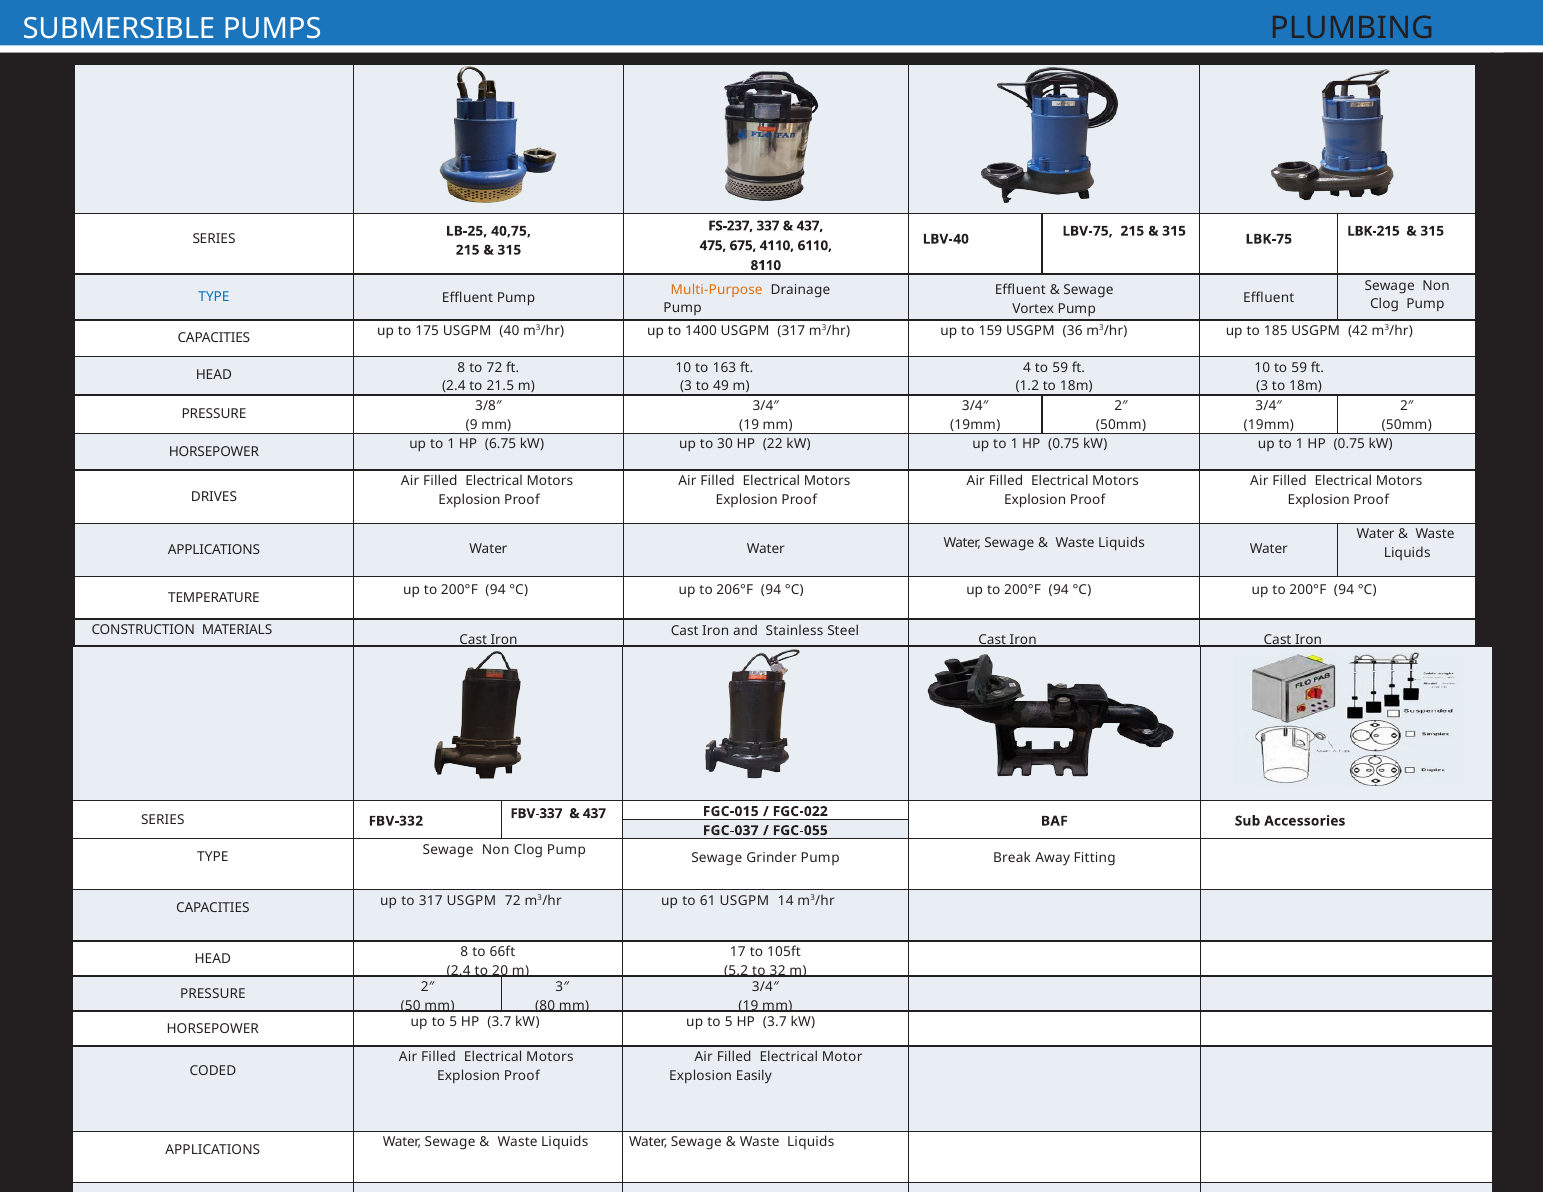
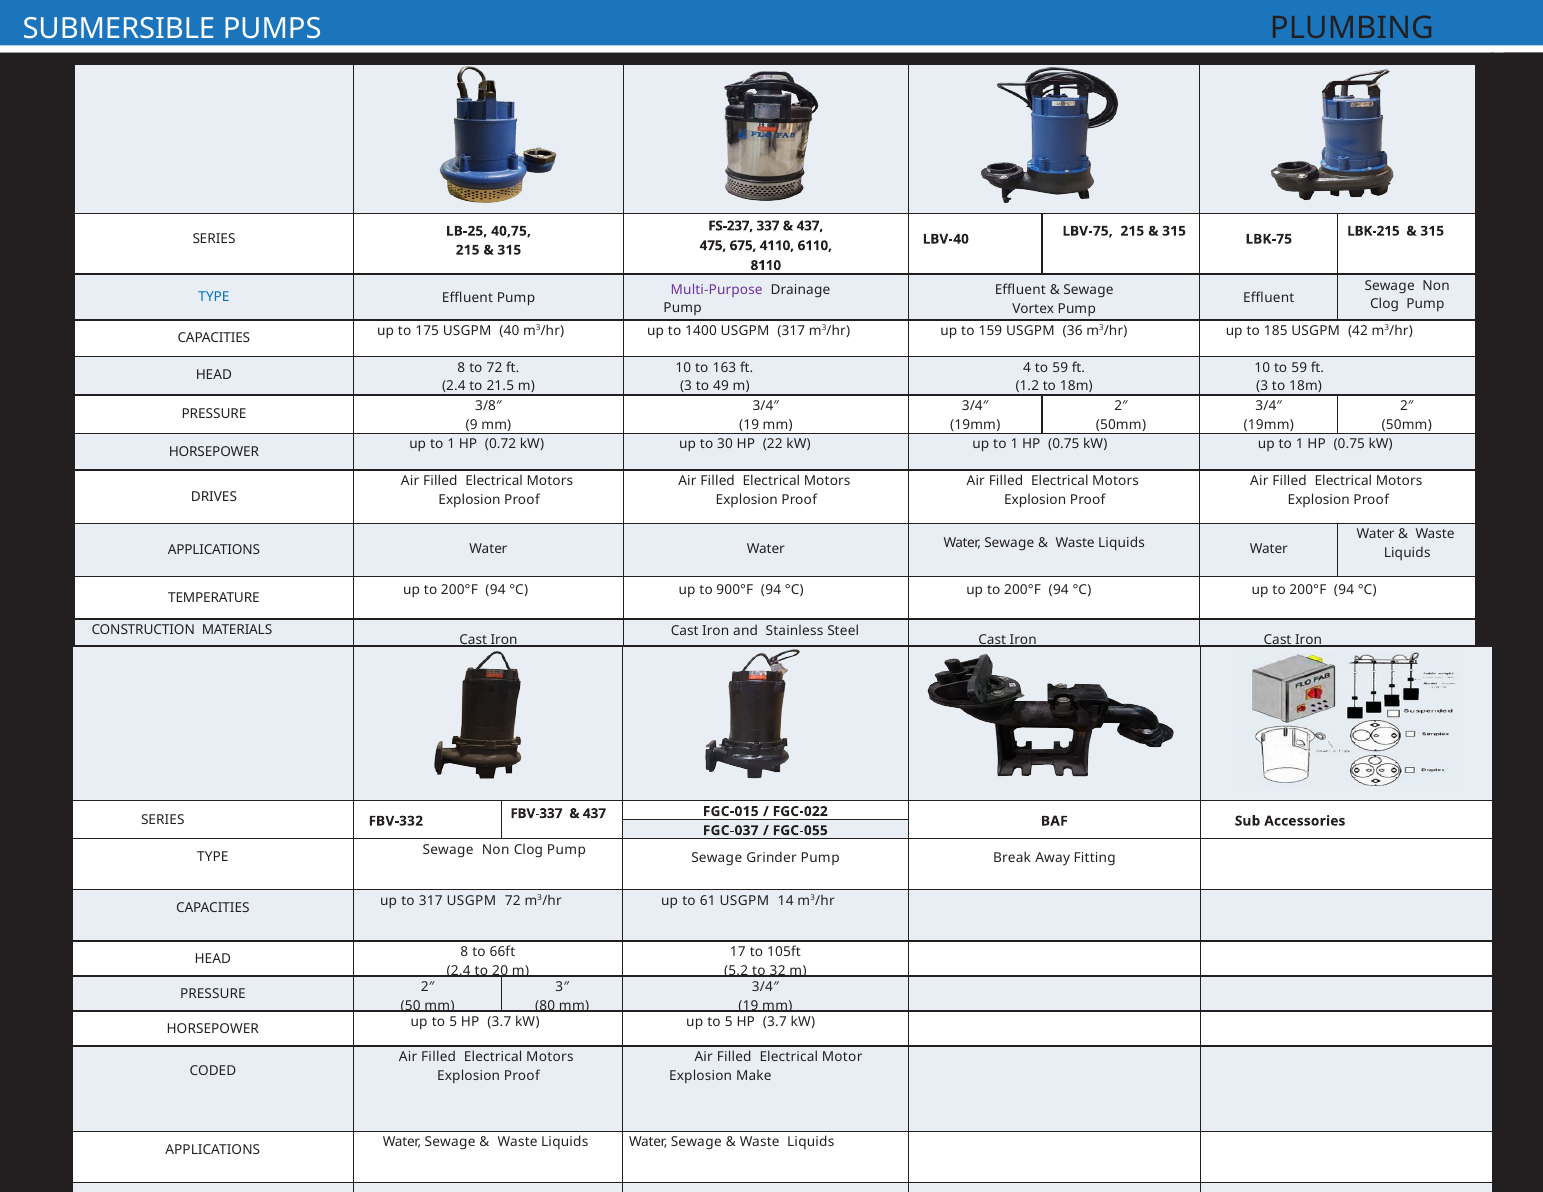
Multi-Purpose colour: orange -> purple
6.75: 6.75 -> 0.72
206°F: 206°F -> 900°F
Easily: Easily -> Make
